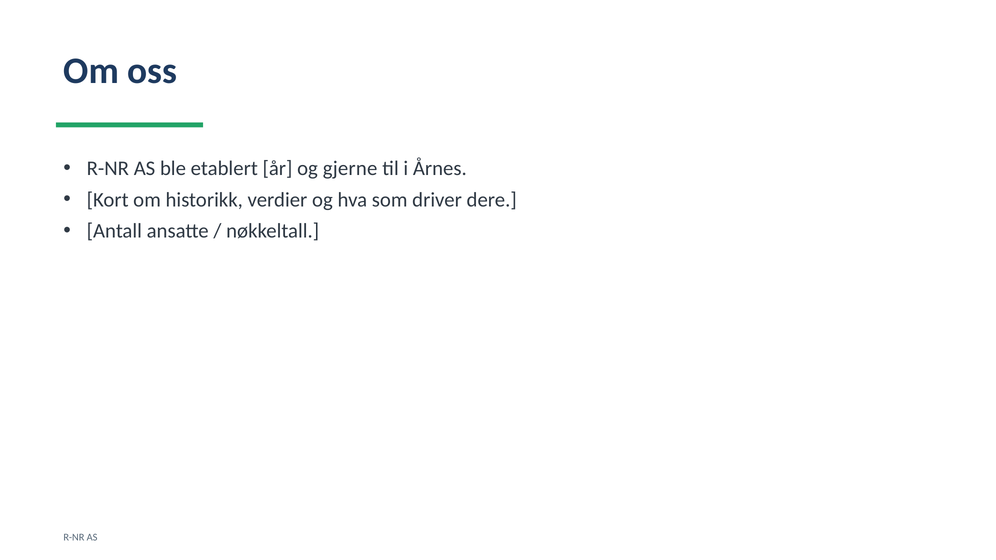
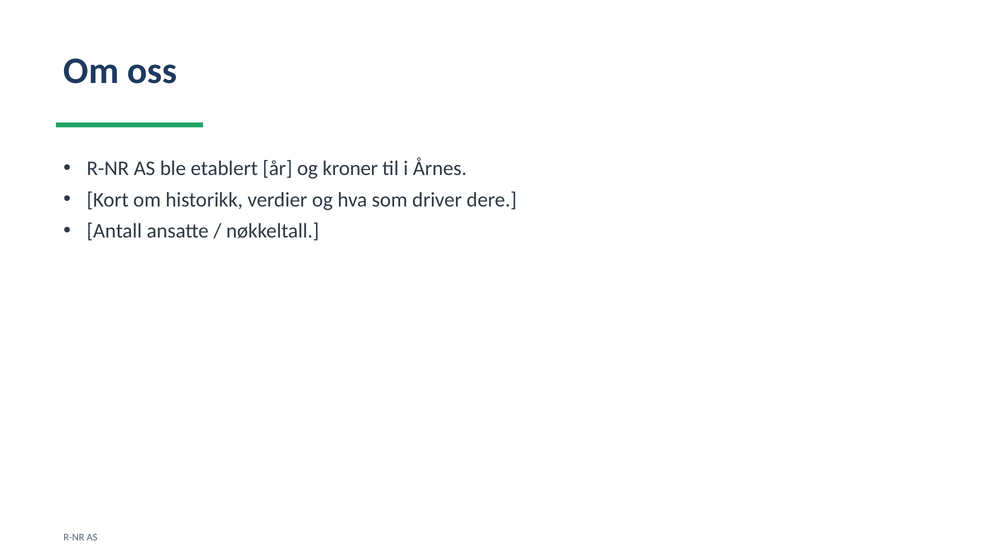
gjerne: gjerne -> kroner
